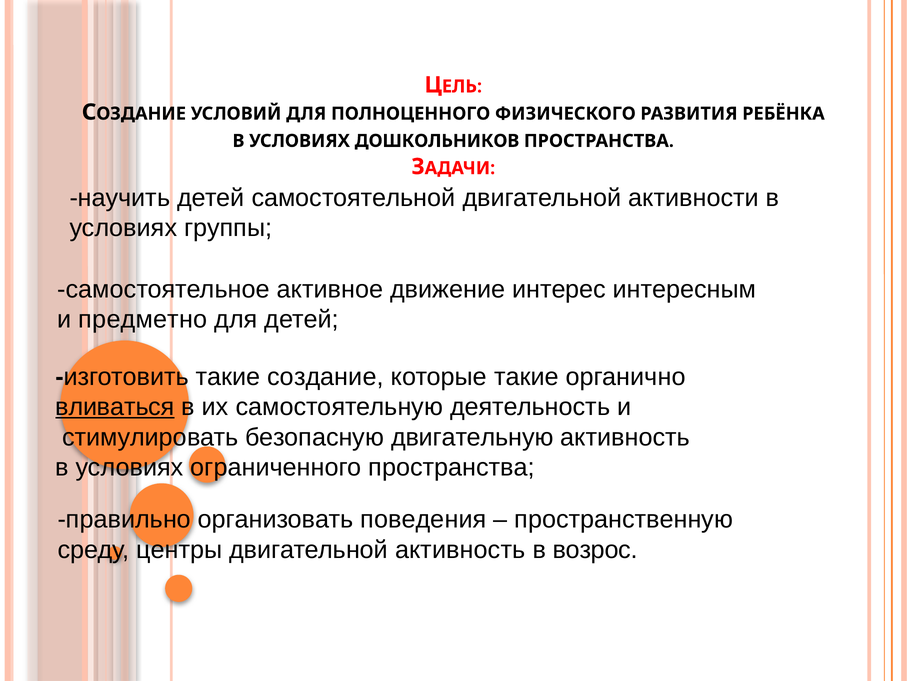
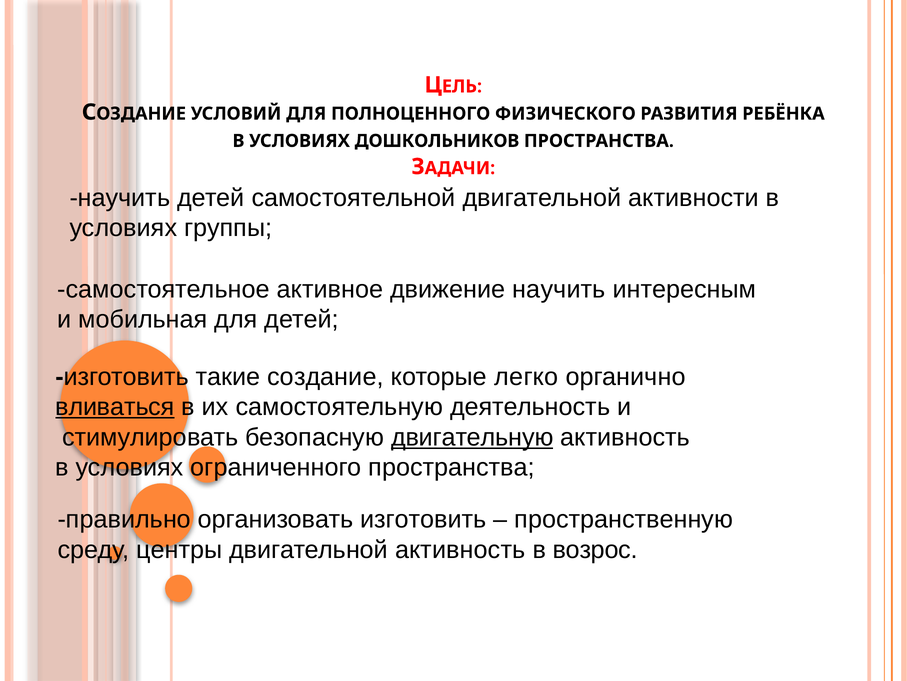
движение интерес: интерес -> научить
предметно: предметно -> мобильная
которые такие: такие -> легко
двигательную underline: none -> present
организовать поведения: поведения -> изготовить
